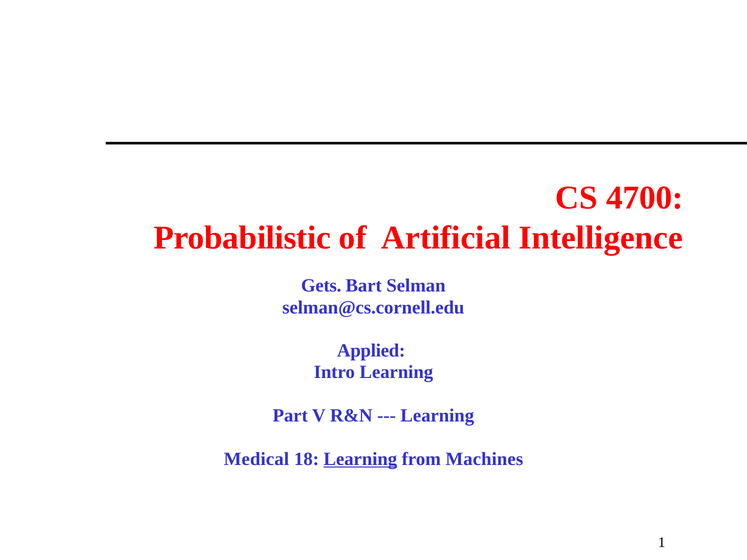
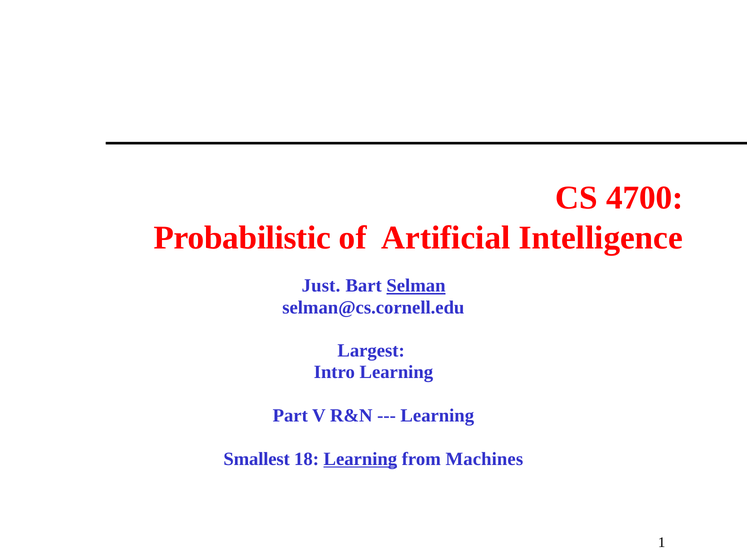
Gets: Gets -> Just
Selman underline: none -> present
Applied: Applied -> Largest
Medical: Medical -> Smallest
